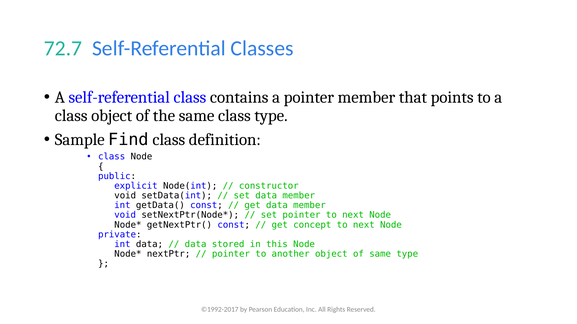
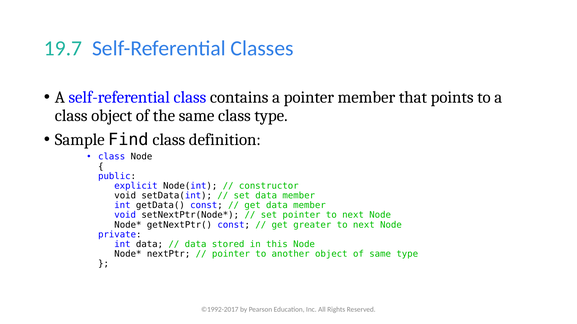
72.7: 72.7 -> 19.7
concept: concept -> greater
